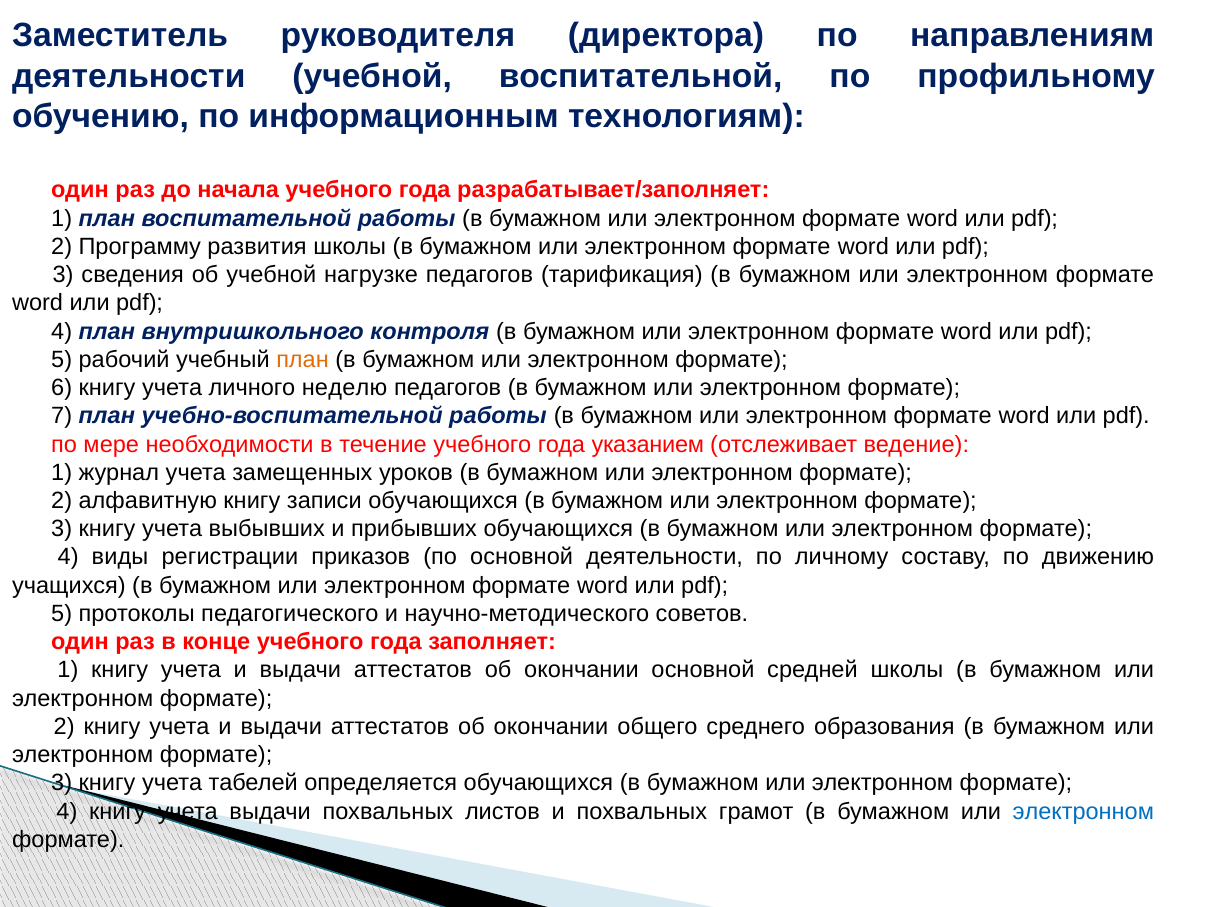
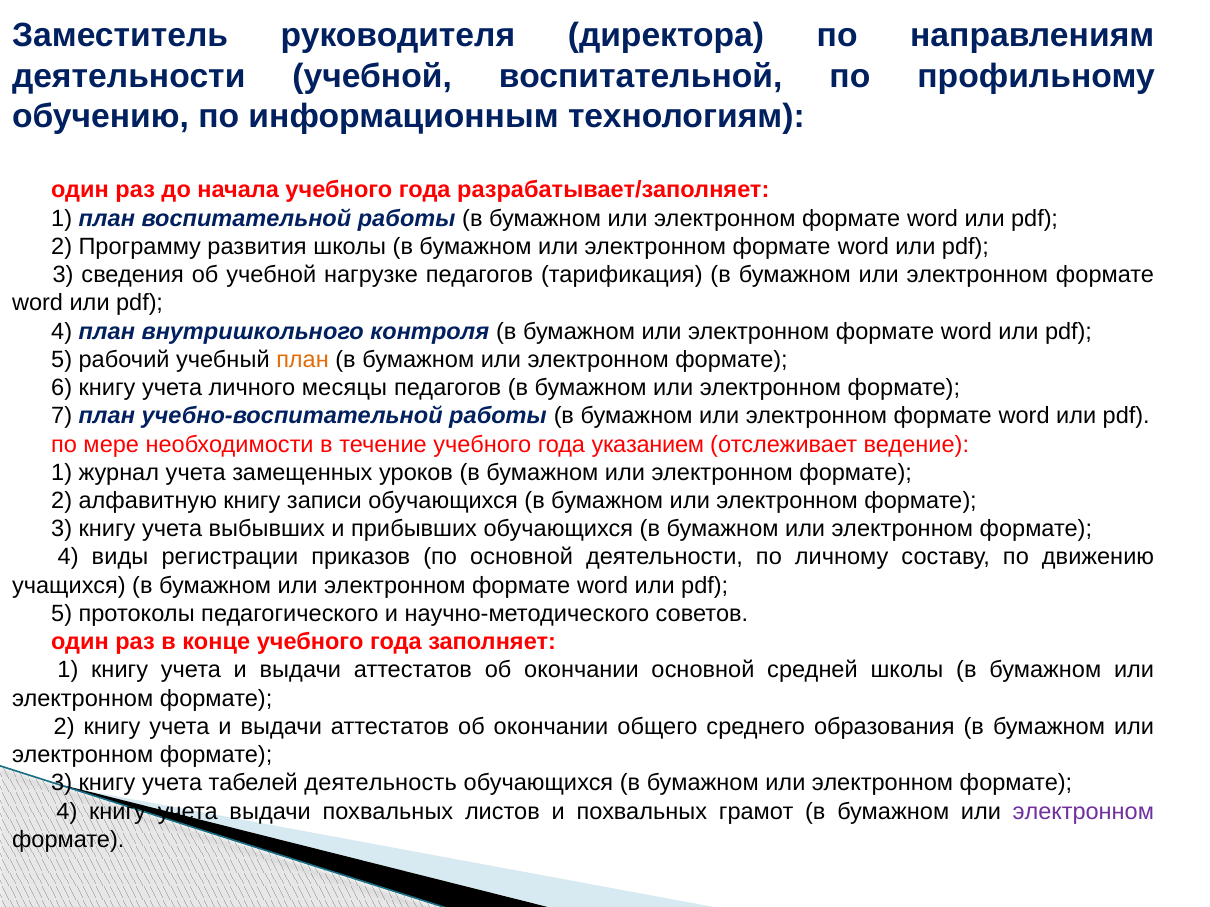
неделю: неделю -> месяцы
определяется: определяется -> деятельность
электронном at (1083, 812) colour: blue -> purple
